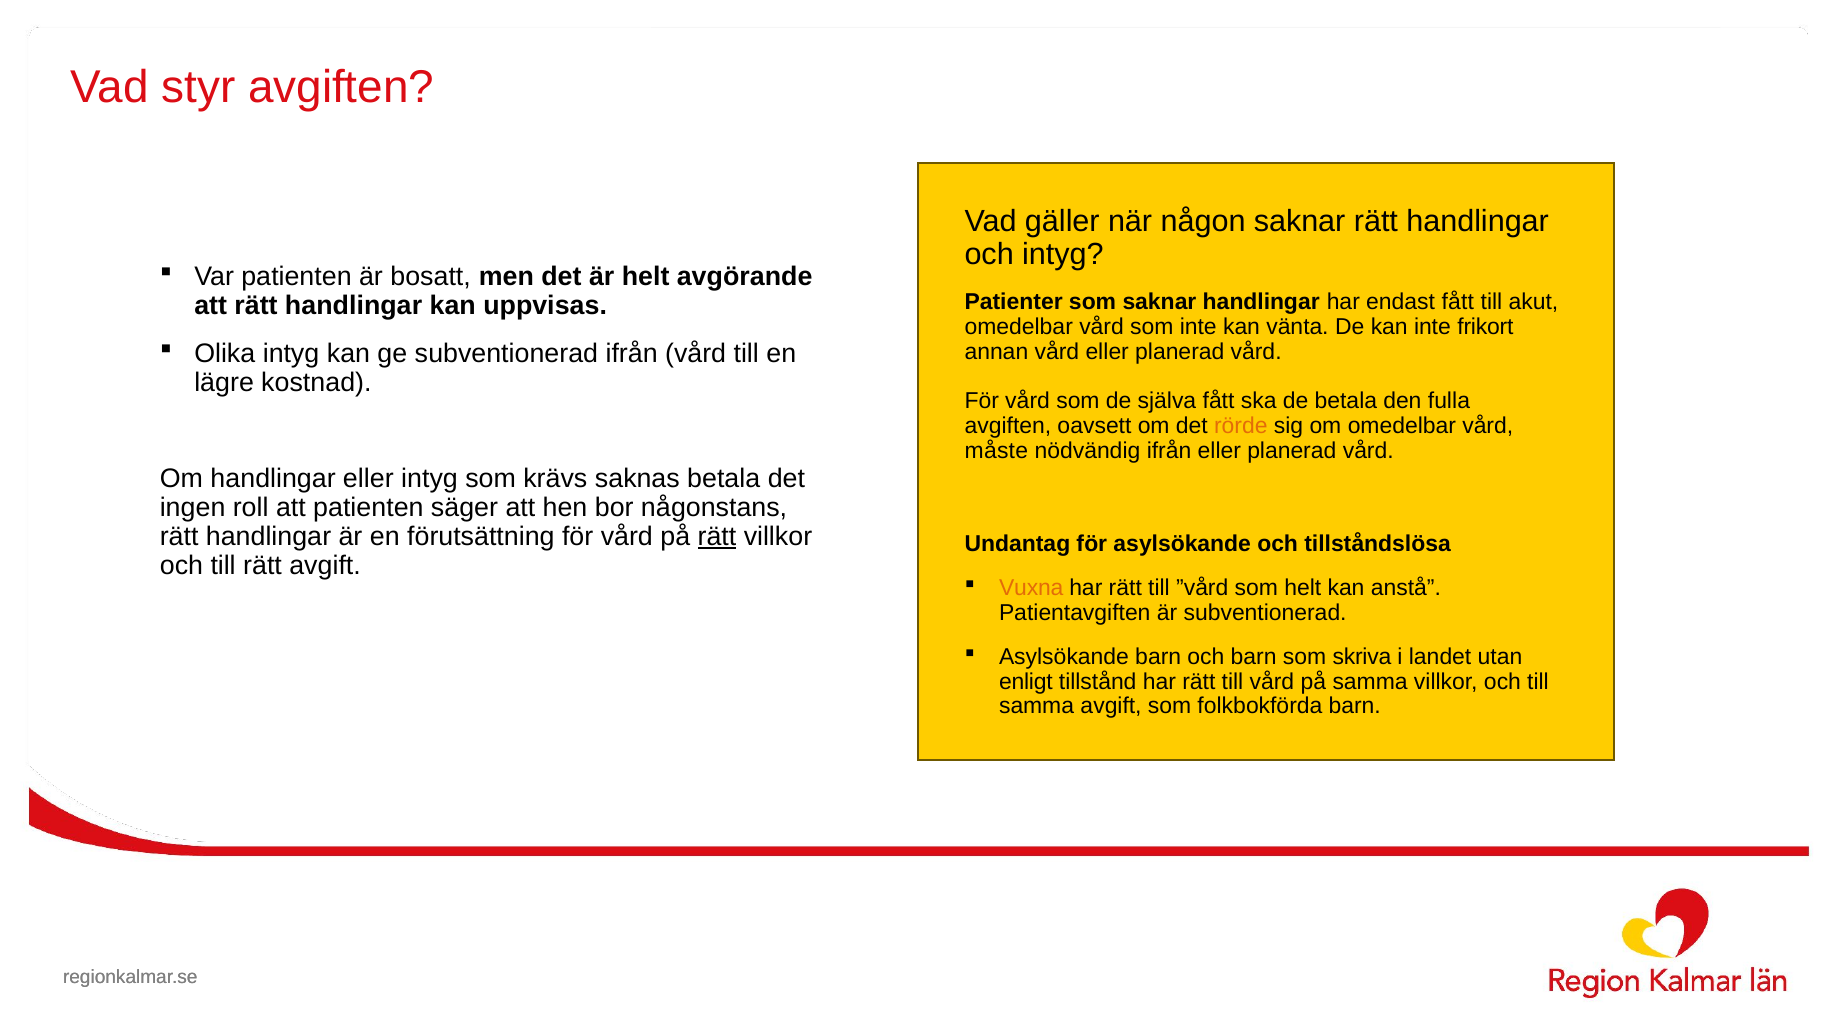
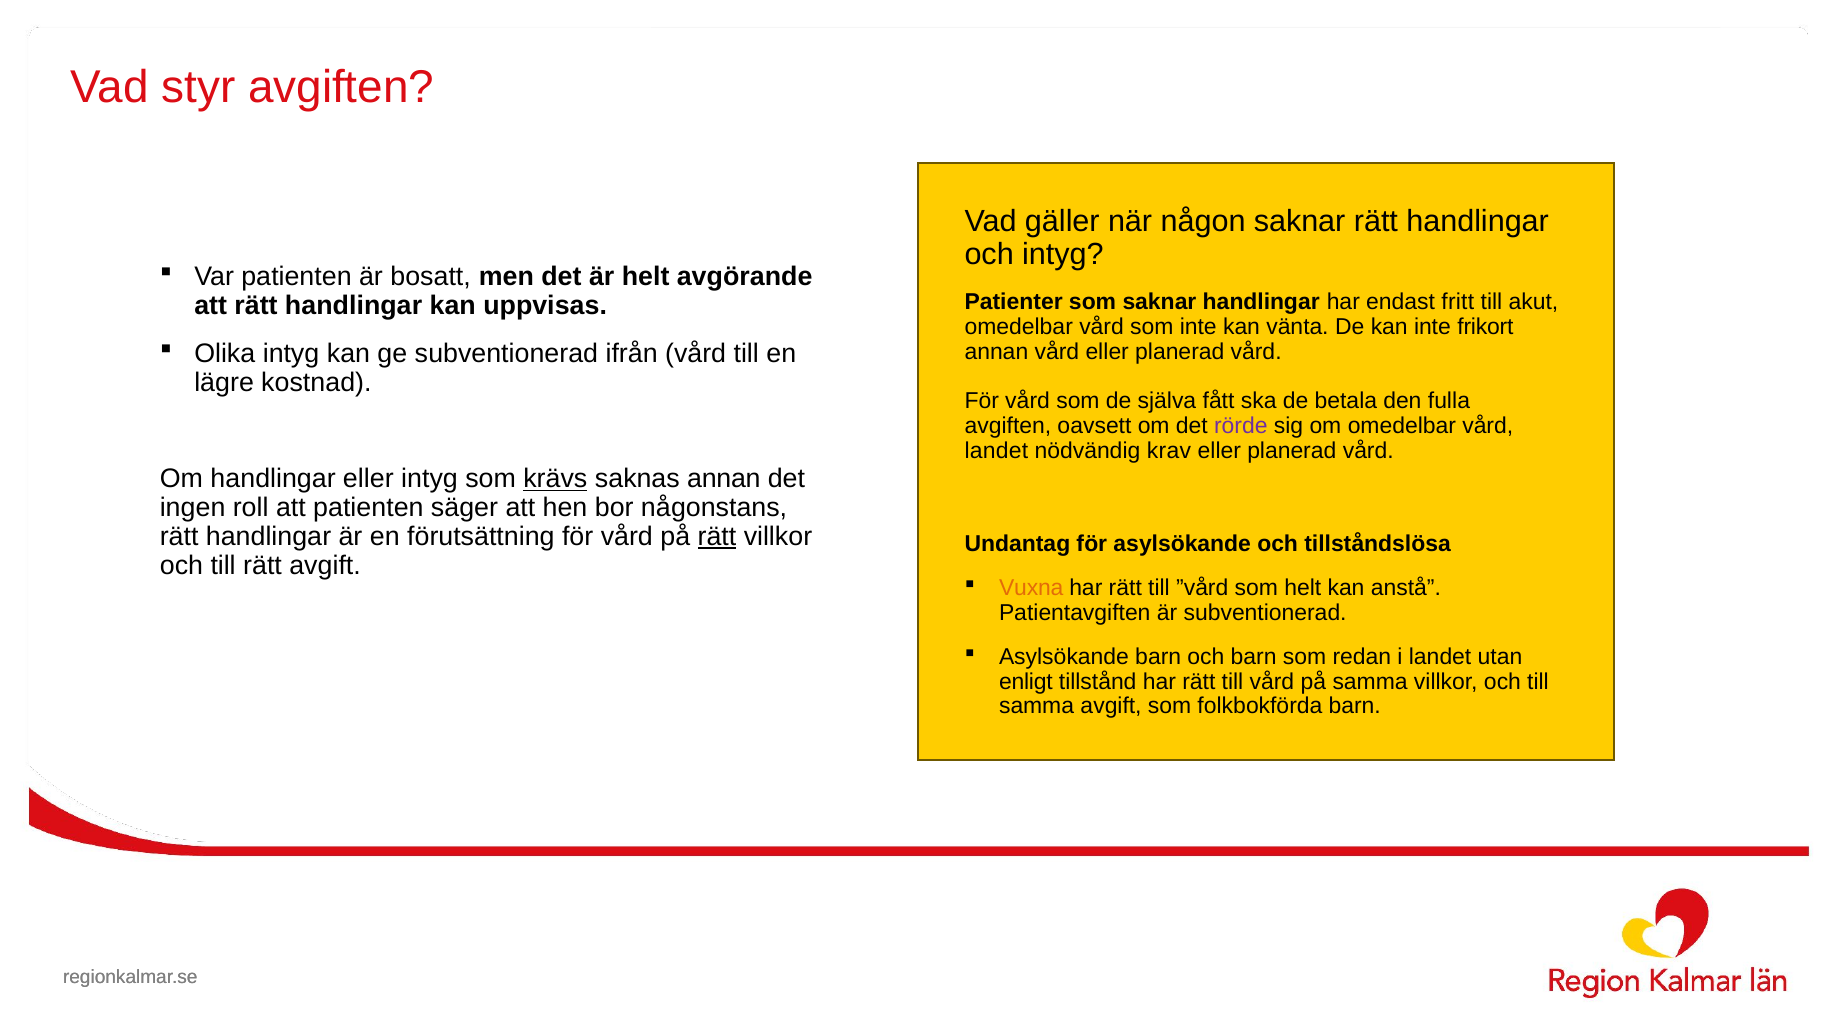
endast fått: fått -> fritt
rörde colour: orange -> purple
måste at (996, 451): måste -> landet
nödvändig ifrån: ifrån -> krav
krävs underline: none -> present
saknas betala: betala -> annan
skriva: skriva -> redan
